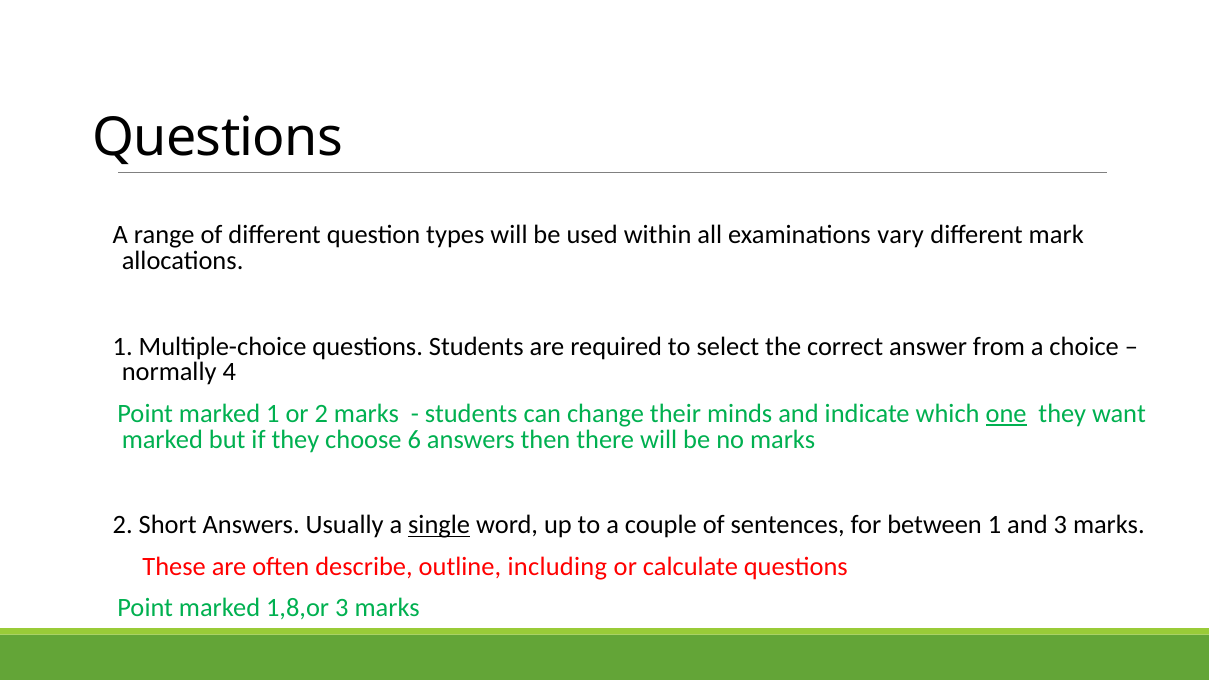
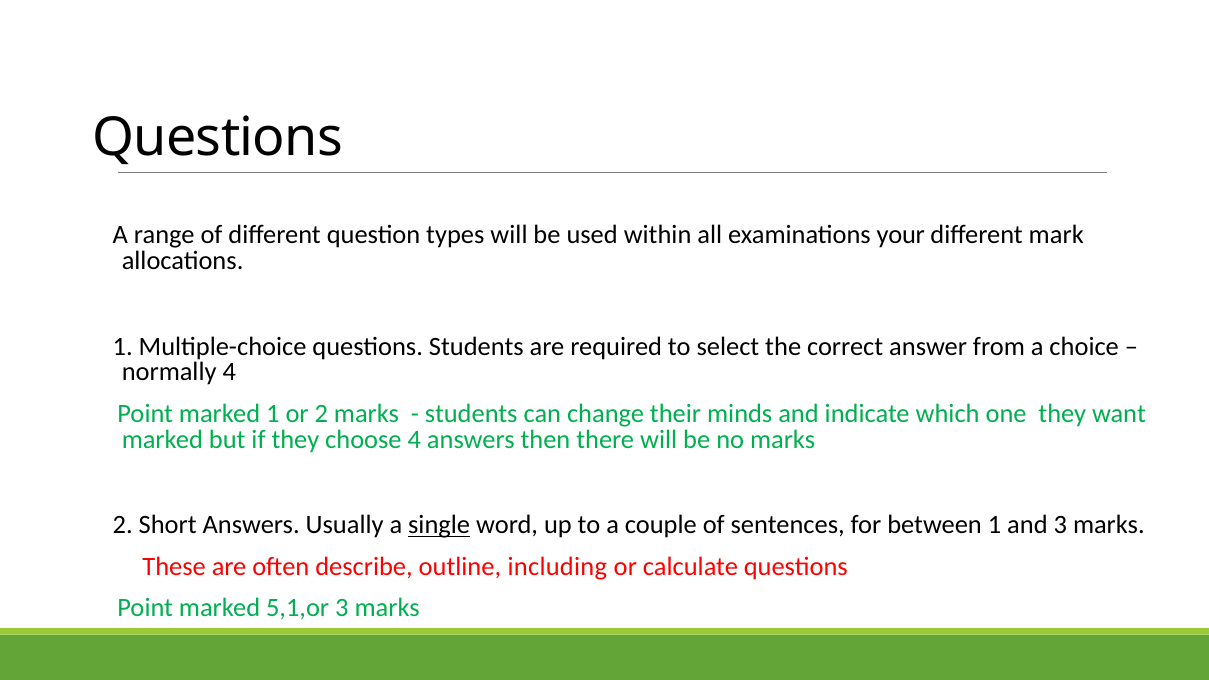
vary: vary -> your
one underline: present -> none
choose 6: 6 -> 4
1,8,or: 1,8,or -> 5,1,or
